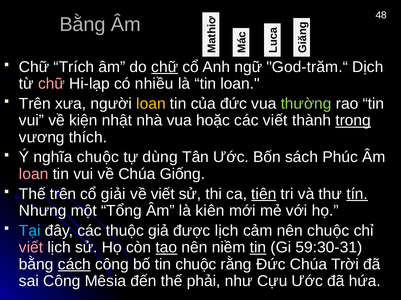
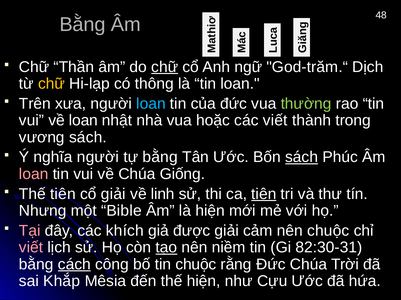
Trích: Trích -> Thần
chữ at (51, 84) colour: pink -> yellow
nhiều: nhiều -> thông
loan at (151, 104) colour: yellow -> light blue
về kiện: kiện -> loan
trong underline: present -> none
vương thích: thích -> sách
nghĩa chuộc: chuộc -> người
tự dùng: dùng -> bằng
sách at (302, 158) underline: none -> present
Thế trên: trên -> tiên
về viết: viết -> linh
tín underline: present -> none
Tổng: Tổng -> Bible
là kiên: kiên -> hiện
Tại colour: light blue -> pink
thuộc: thuộc -> khích
được lịch: lịch -> giải
tin at (258, 248) underline: present -> none
59:30-31: 59:30-31 -> 82:30-31
sai Công: Công -> Khắp
thế phải: phải -> hiện
